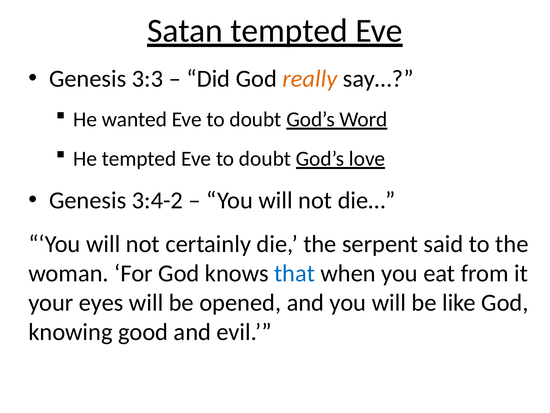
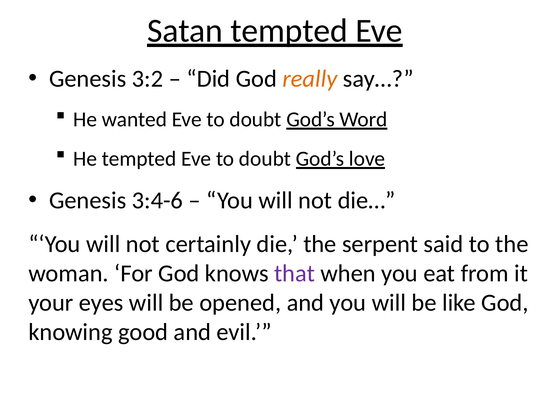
3:3: 3:3 -> 3:2
3:4-2: 3:4-2 -> 3:4-6
that colour: blue -> purple
